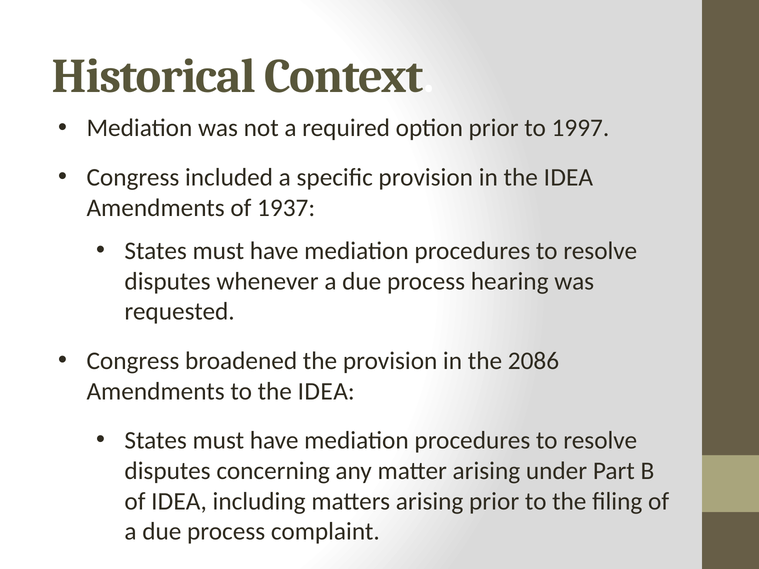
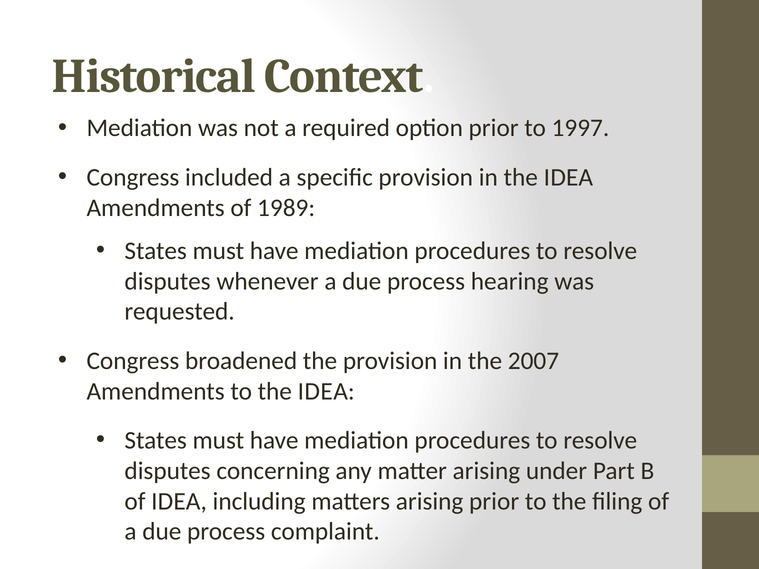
1937: 1937 -> 1989
2086: 2086 -> 2007
